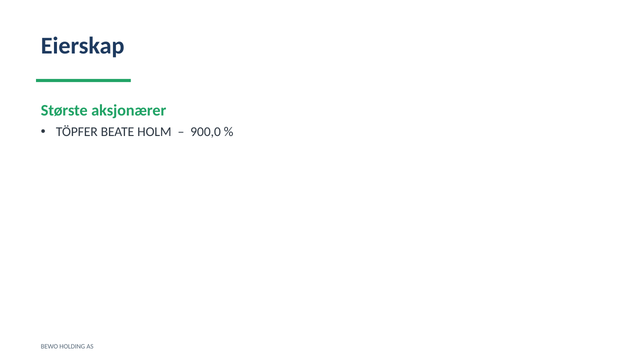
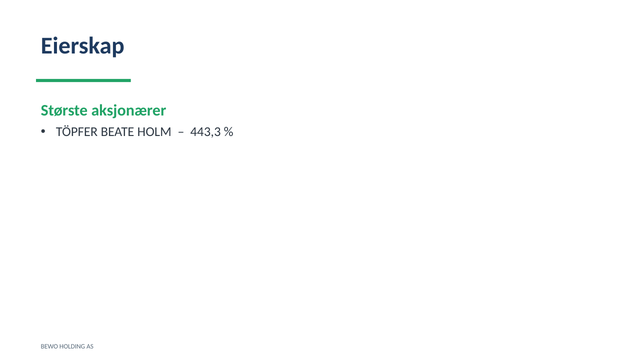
900,0: 900,0 -> 443,3
